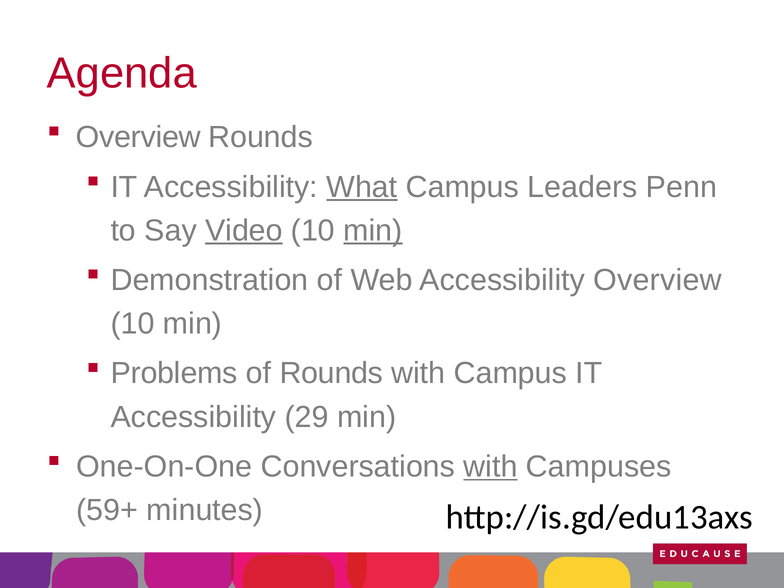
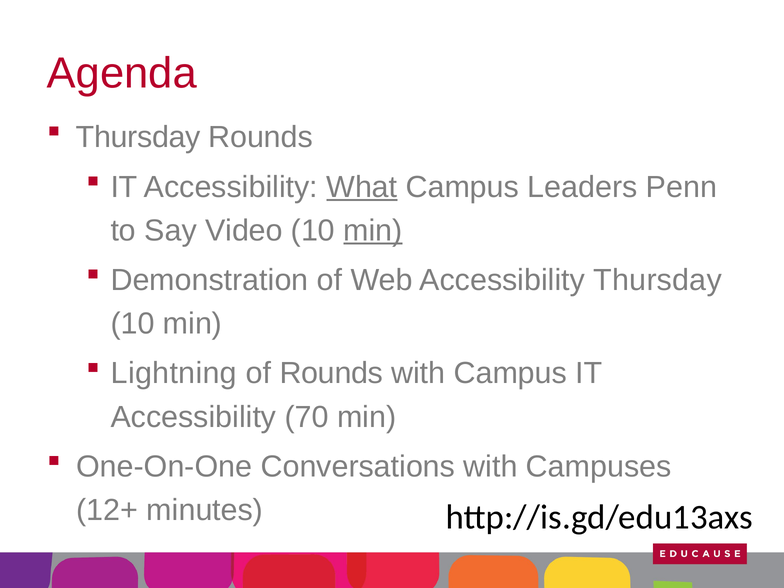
Overview at (138, 137): Overview -> Thursday
Video underline: present -> none
Accessibility Overview: Overview -> Thursday
Problems: Problems -> Lightning
29: 29 -> 70
with at (491, 467) underline: present -> none
59+: 59+ -> 12+
